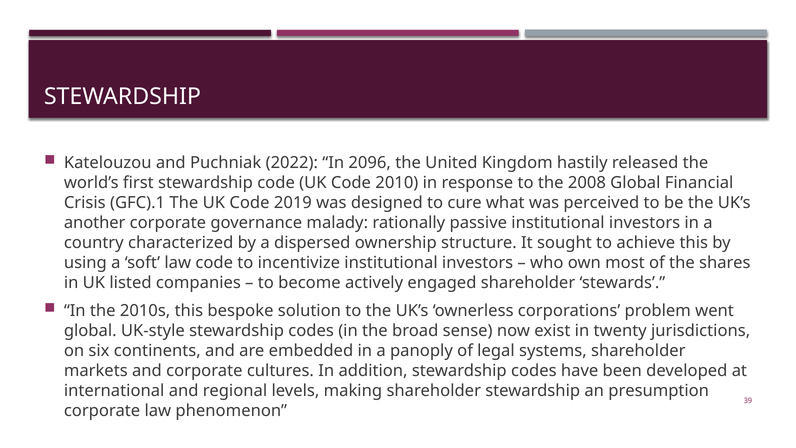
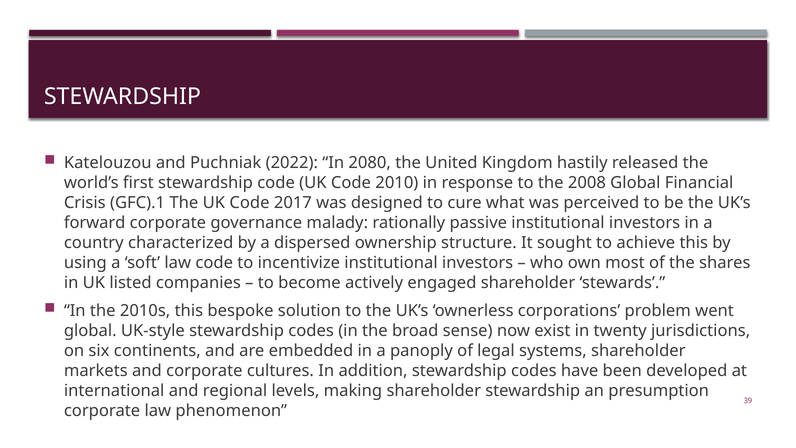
2096: 2096 -> 2080
2019: 2019 -> 2017
another: another -> forward
